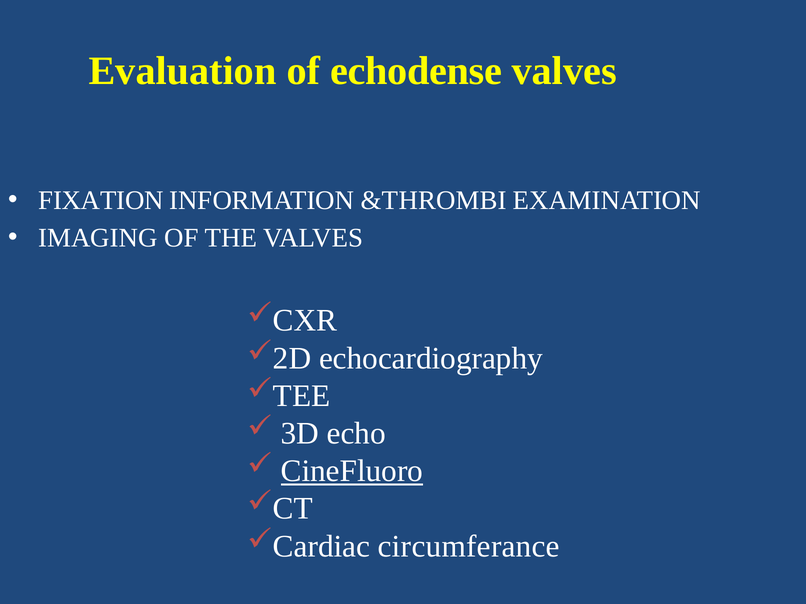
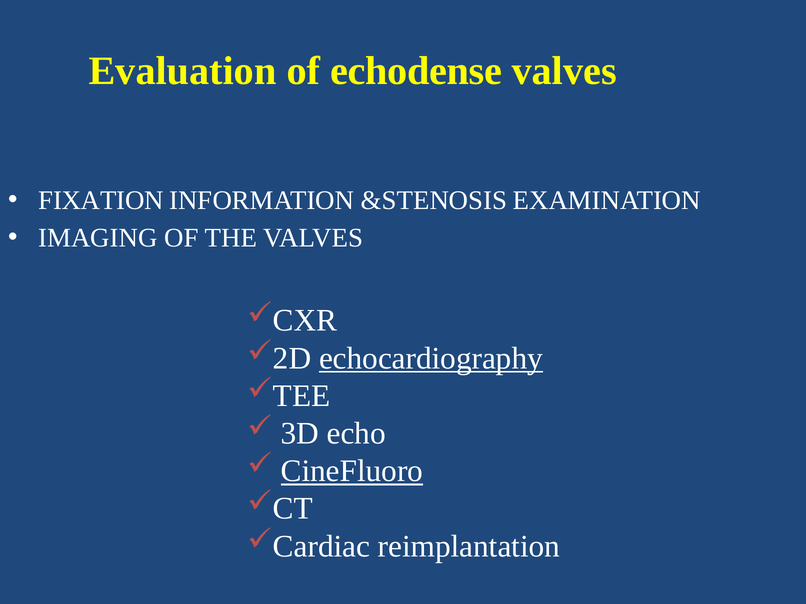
&THROMBI: &THROMBI -> &STENOSIS
echocardiography underline: none -> present
circumferance: circumferance -> reimplantation
